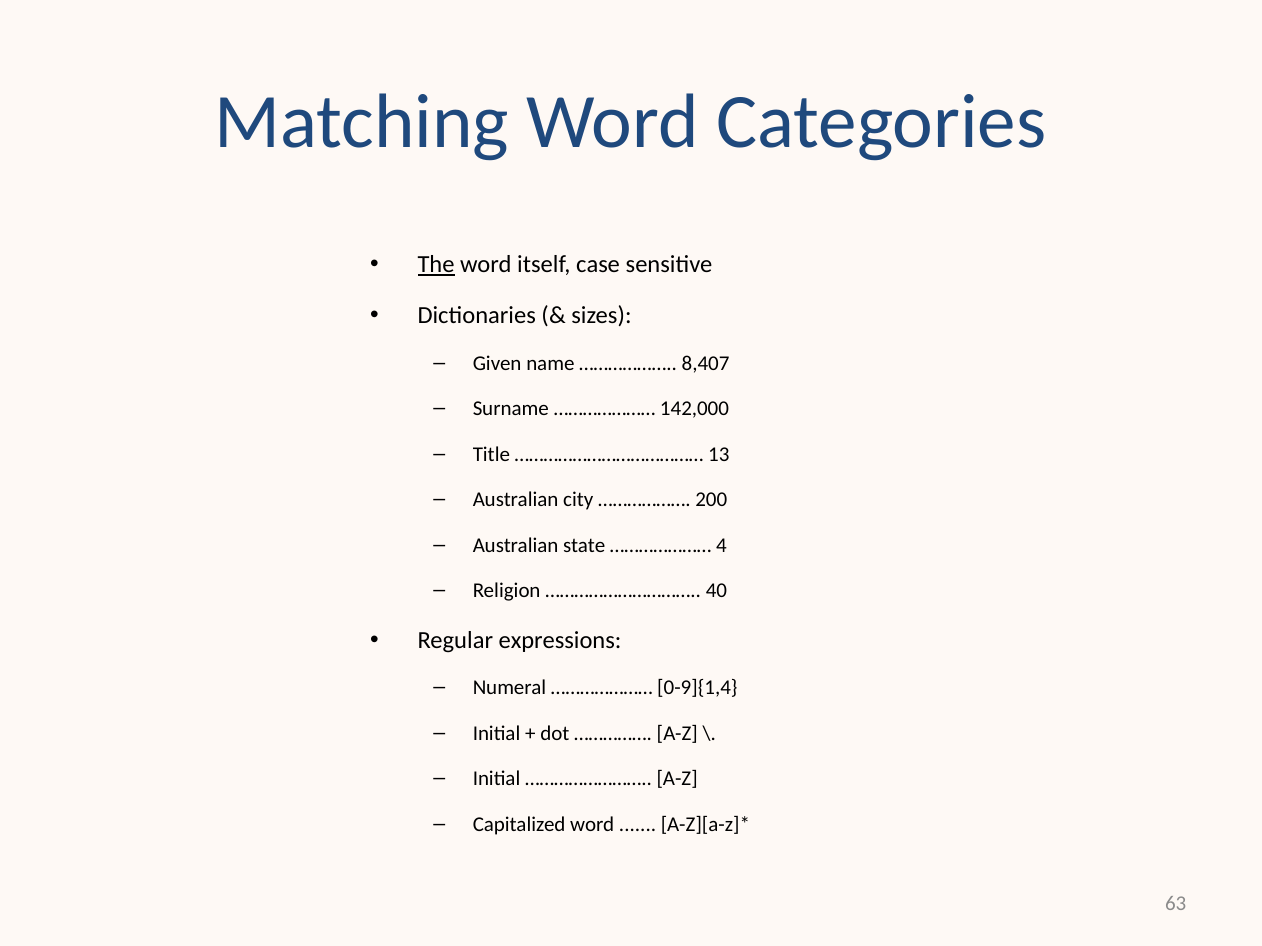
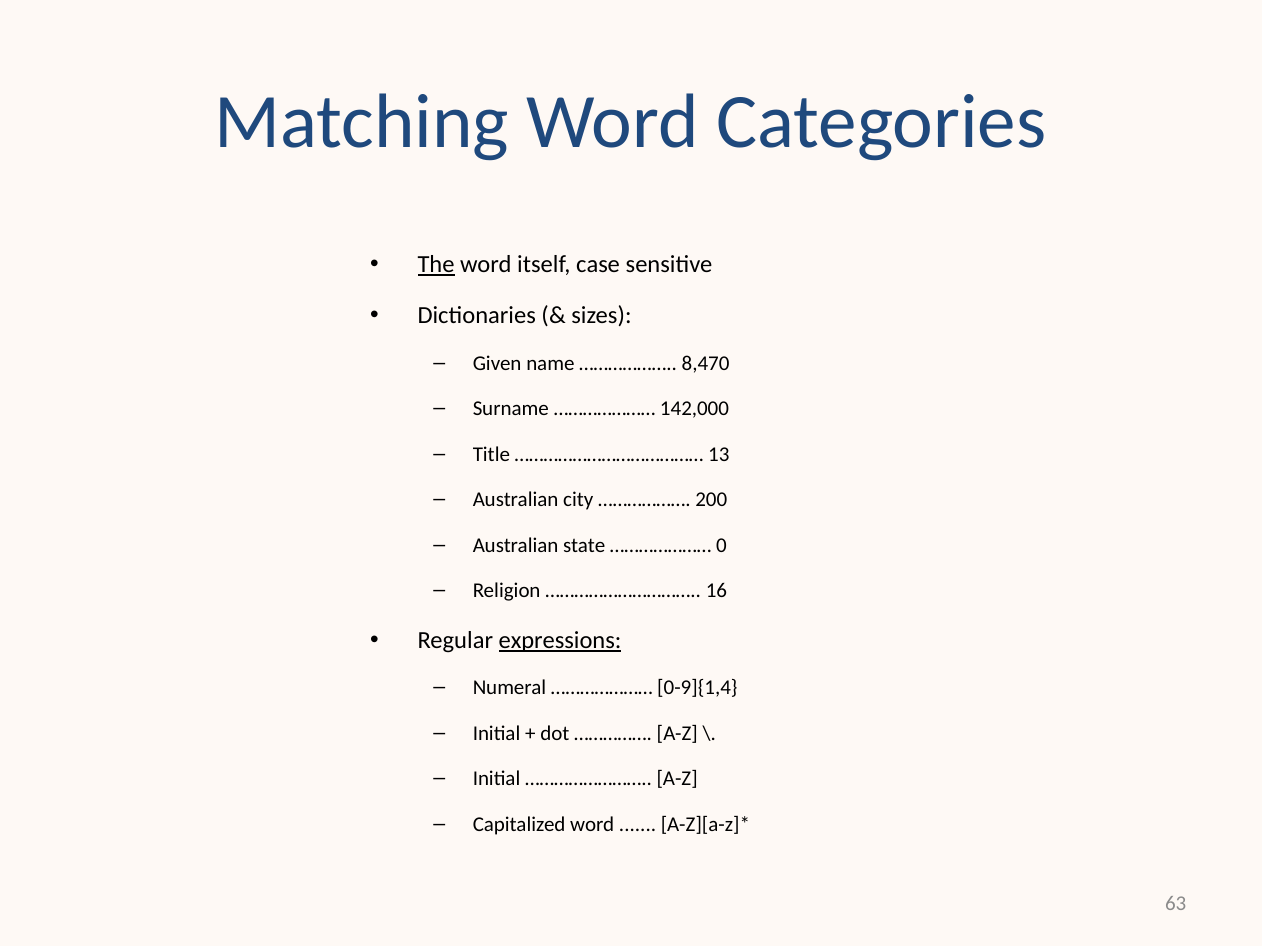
8,407: 8,407 -> 8,470
4: 4 -> 0
40: 40 -> 16
expressions underline: none -> present
